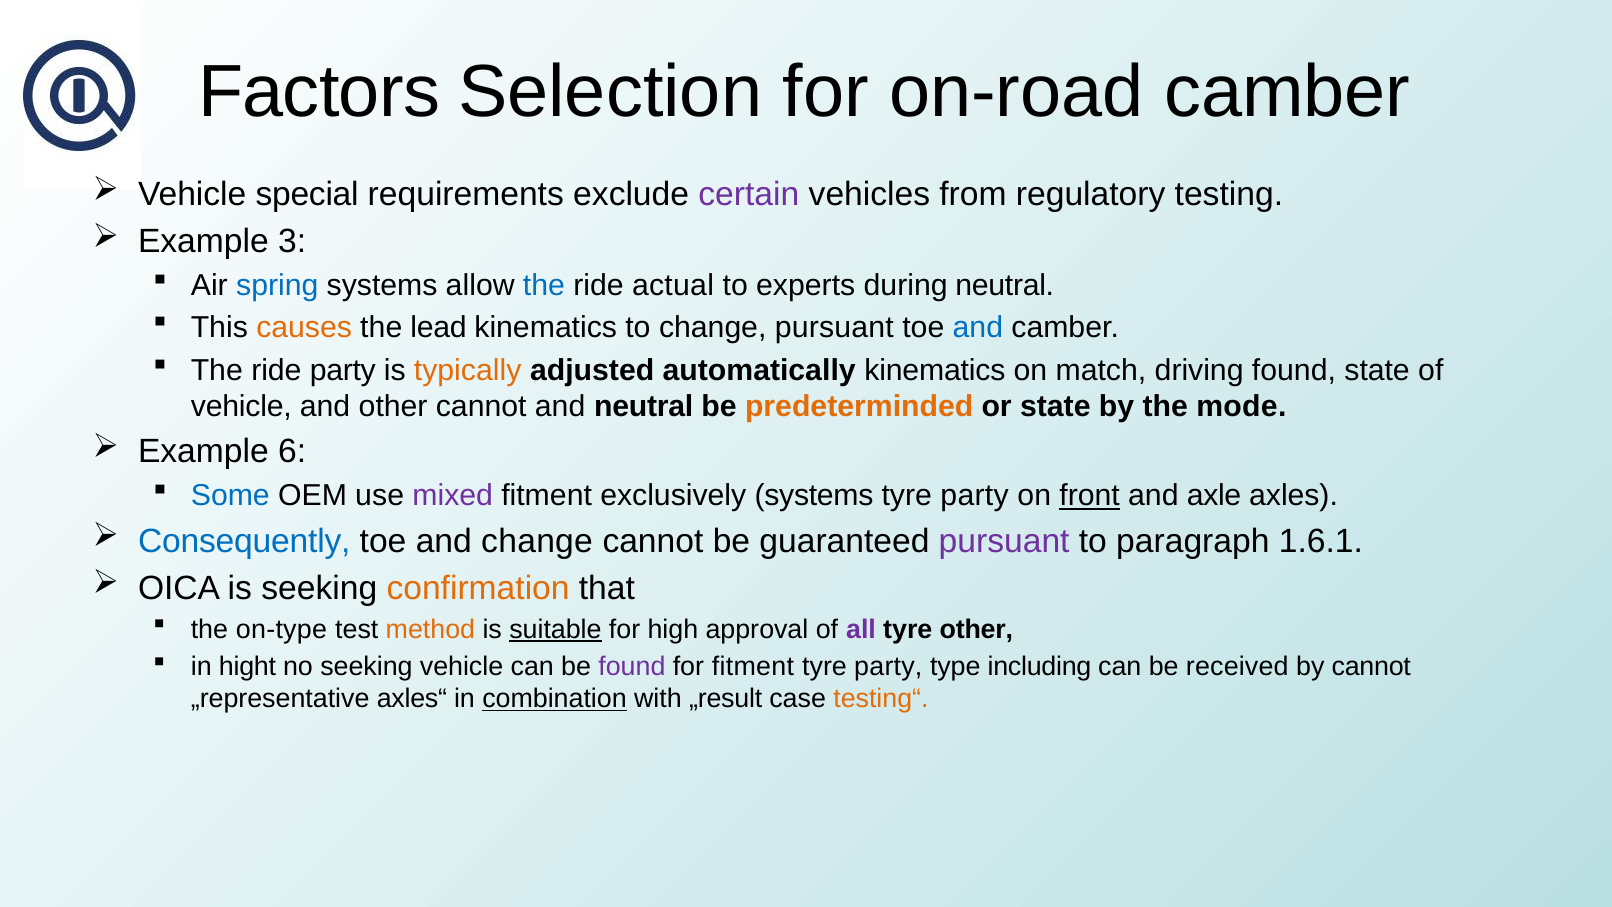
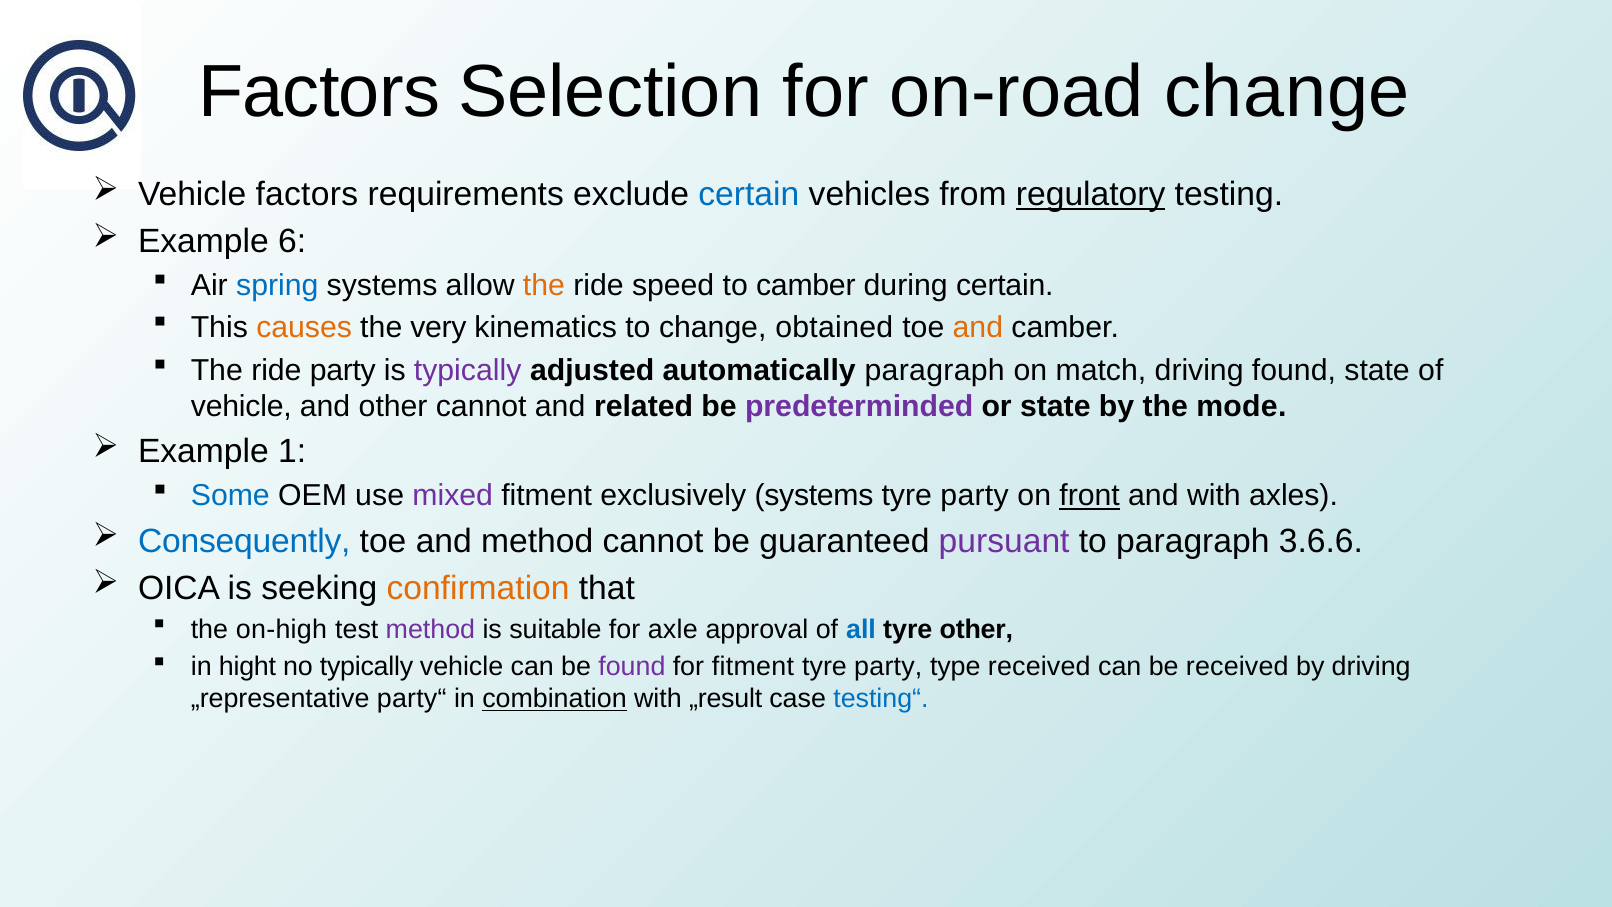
on-road camber: camber -> change
Vehicle special: special -> factors
certain at (749, 194) colour: purple -> blue
regulatory underline: none -> present
3: 3 -> 6
the at (544, 285) colour: blue -> orange
actual: actual -> speed
to experts: experts -> camber
during neutral: neutral -> certain
lead: lead -> very
change pursuant: pursuant -> obtained
and at (978, 328) colour: blue -> orange
typically at (468, 370) colour: orange -> purple
automatically kinematics: kinematics -> paragraph
and neutral: neutral -> related
predeterminded colour: orange -> purple
6: 6 -> 1
and axle: axle -> with
and change: change -> method
1.6.1: 1.6.1 -> 3.6.6
on-type: on-type -> on-high
method at (430, 629) colour: orange -> purple
suitable underline: present -> none
high: high -> axle
all colour: purple -> blue
no seeking: seeking -> typically
type including: including -> received
by cannot: cannot -> driving
axles“: axles“ -> party“
testing“ colour: orange -> blue
